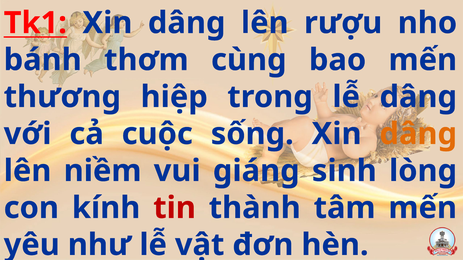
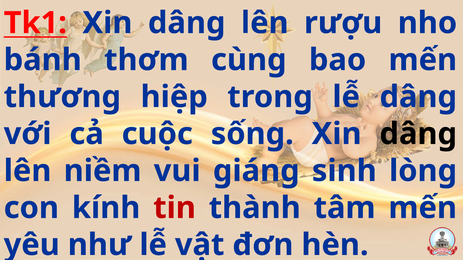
dâng at (418, 134) colour: orange -> black
